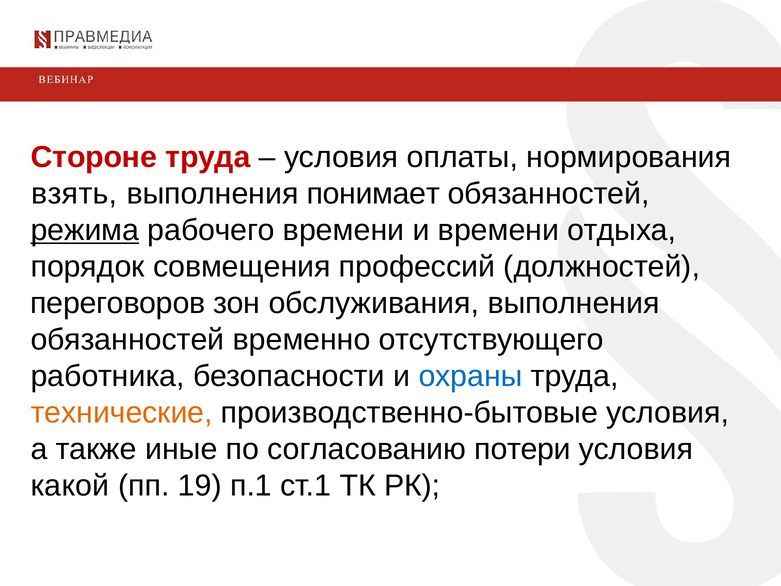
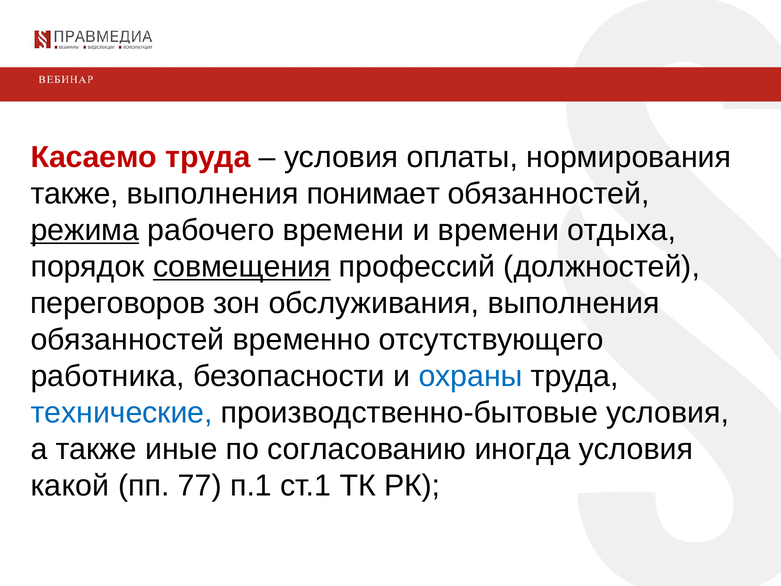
Стороне: Стороне -> Касаемо
взять at (74, 194): взять -> также
совмещения underline: none -> present
технические colour: orange -> blue
потери: потери -> иногда
19: 19 -> 77
